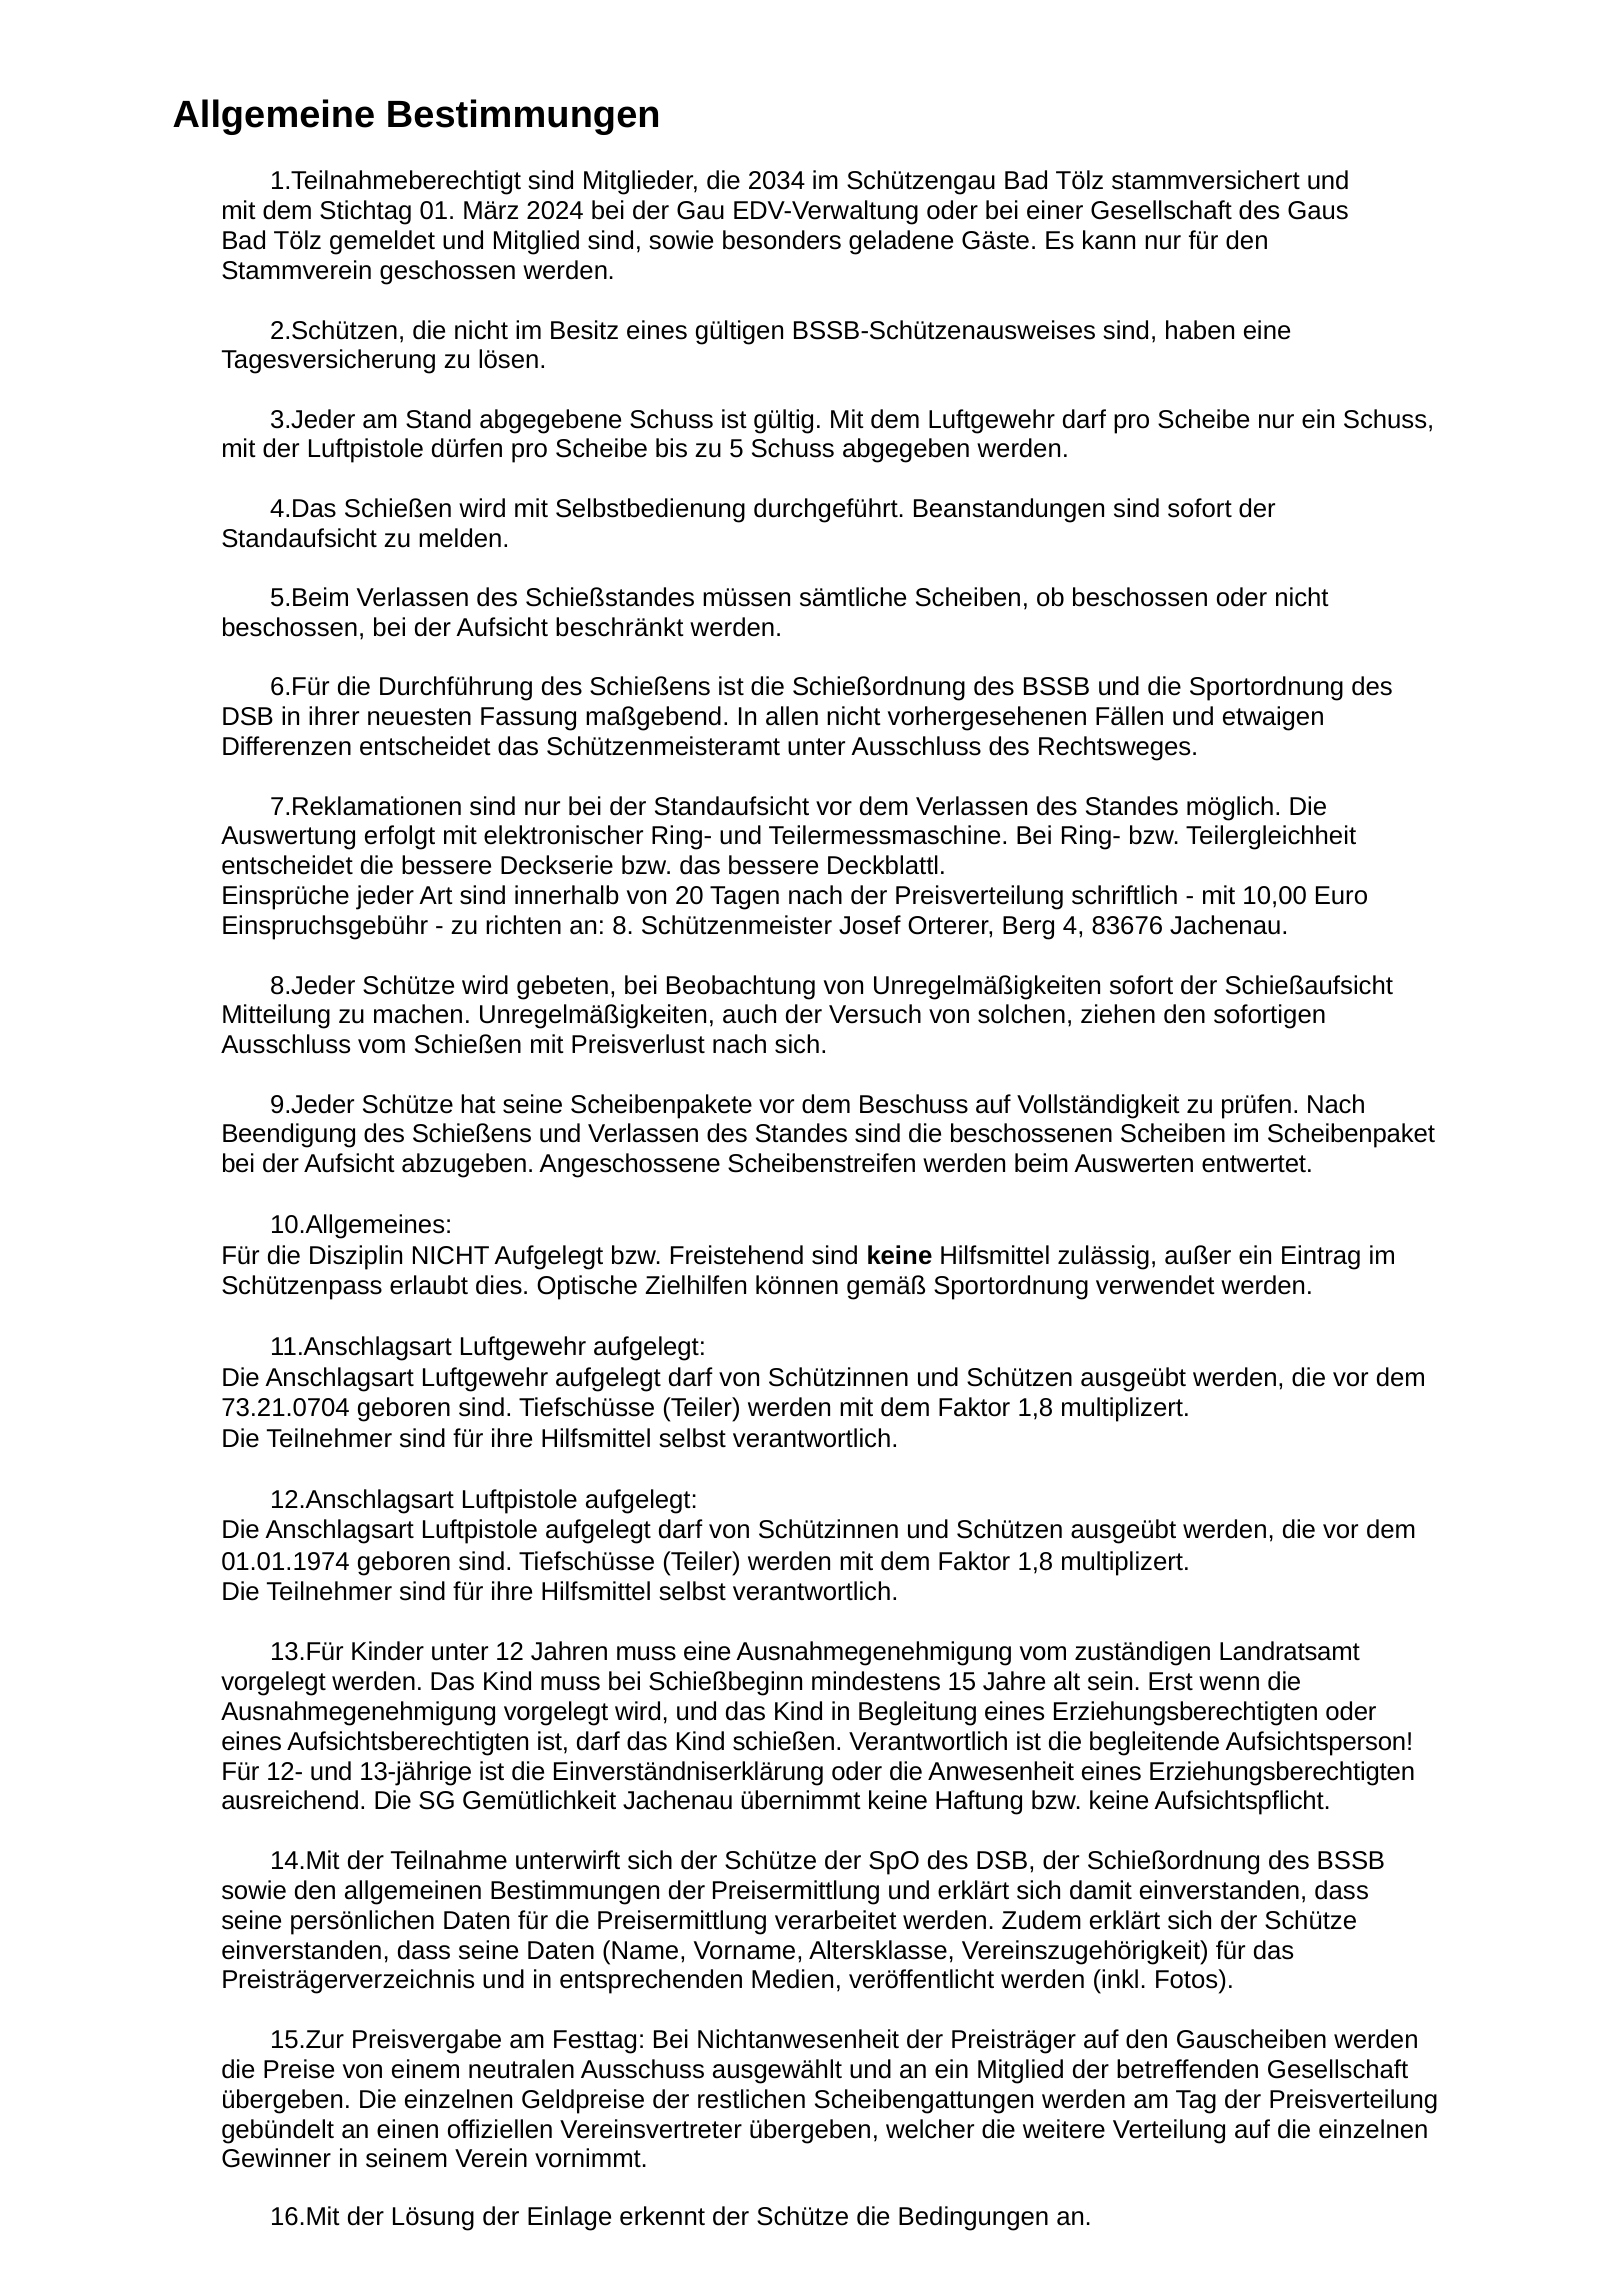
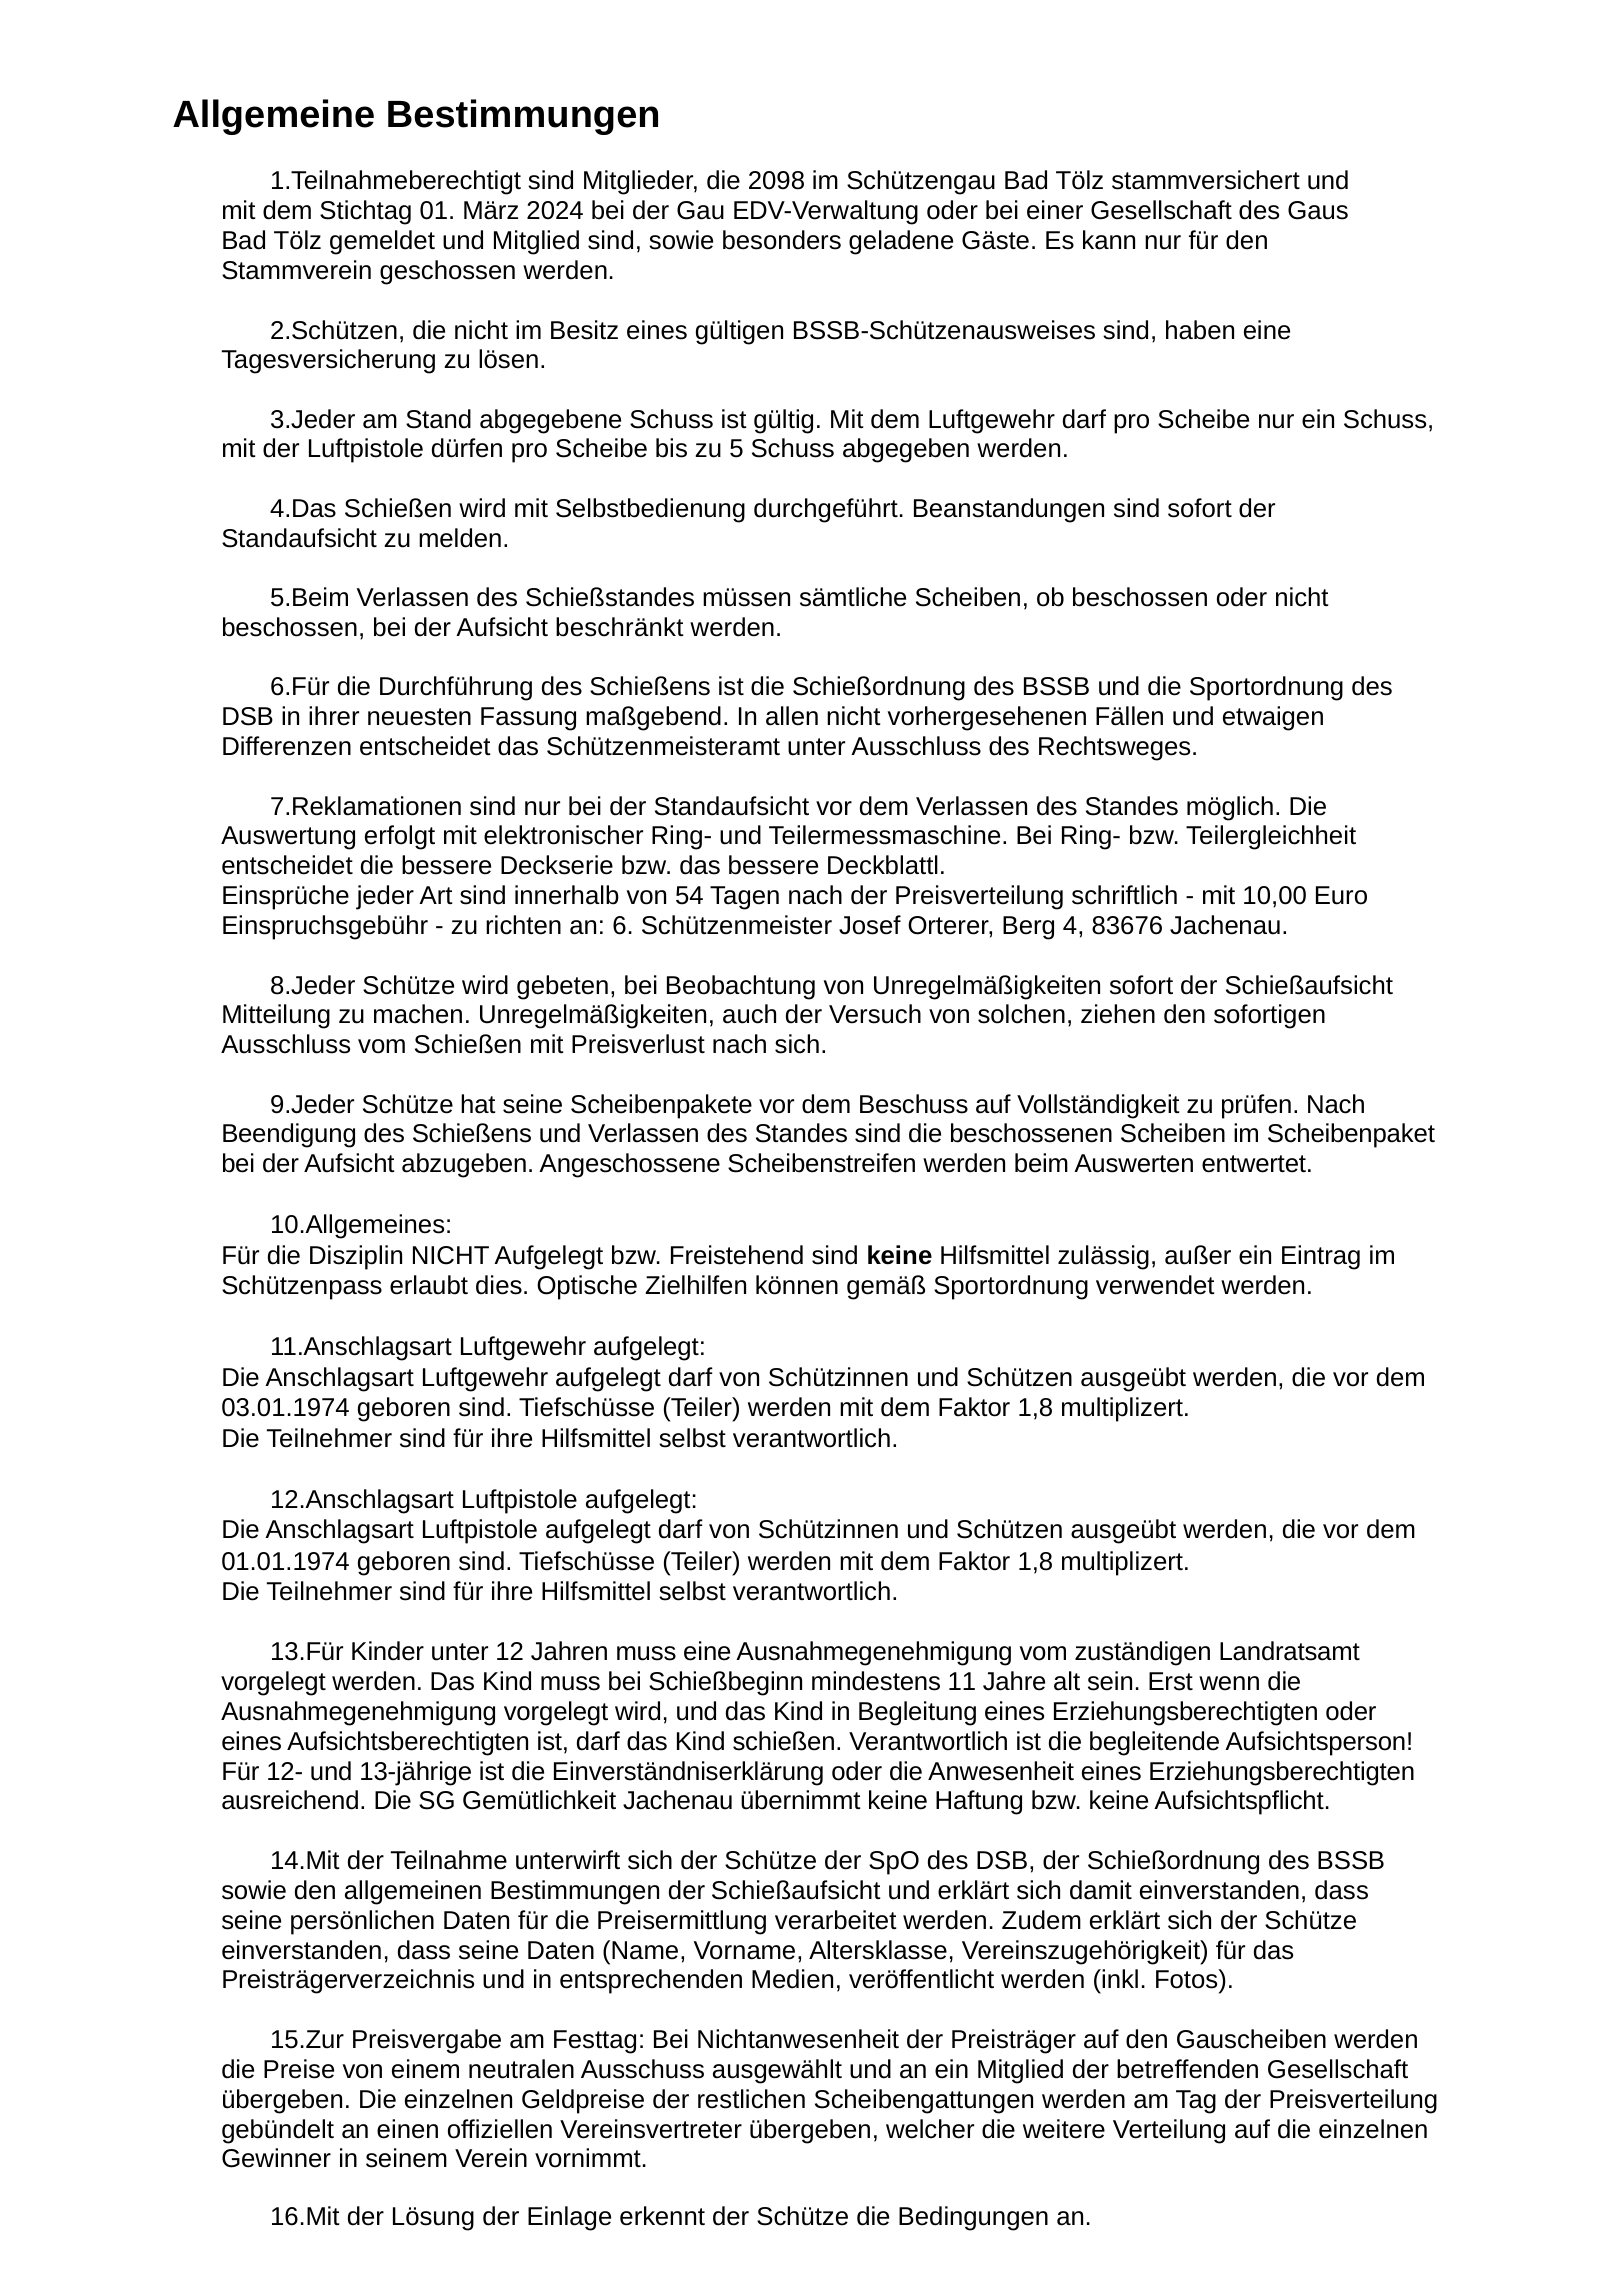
2034: 2034 -> 2098
20: 20 -> 54
8: 8 -> 6
73.21.0704: 73.21.0704 -> 03.01.1974
15: 15 -> 11
Bestimmungen der Preisermittlung: Preisermittlung -> Schießaufsicht
